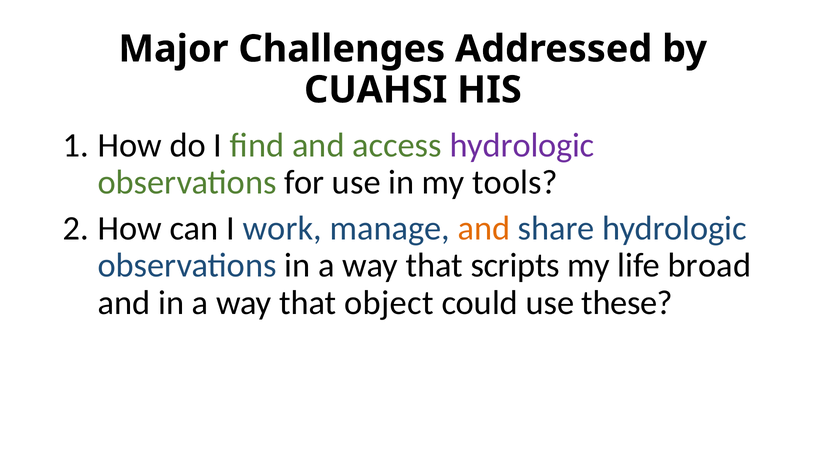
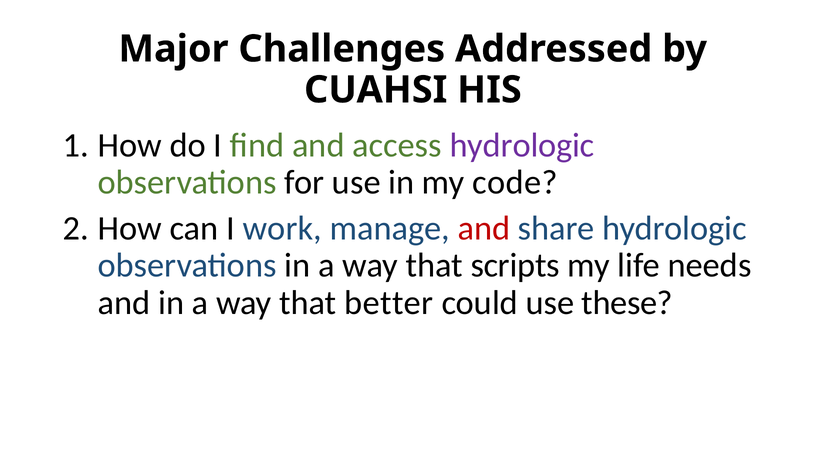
tools: tools -> code
and at (484, 228) colour: orange -> red
broad: broad -> needs
object: object -> better
